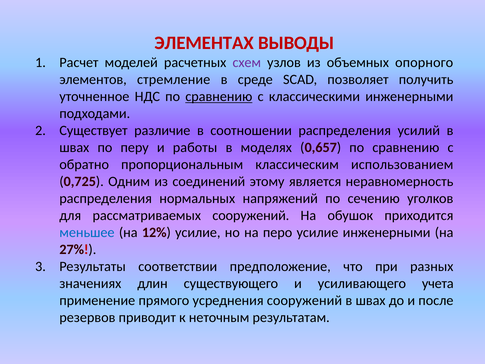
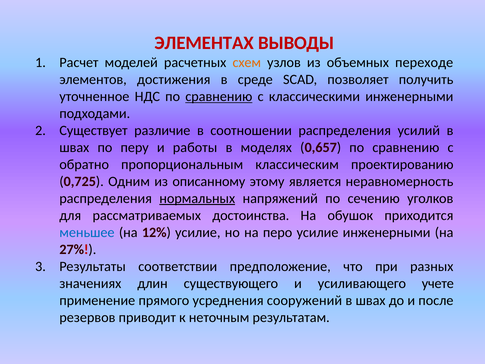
схем colour: purple -> orange
опорного: опорного -> переходе
стремление: стремление -> достижения
использованием: использованием -> проектированию
соединений: соединений -> описанному
нормальных underline: none -> present
рассматриваемых сооружений: сооружений -> достоинства
учета: учета -> учете
